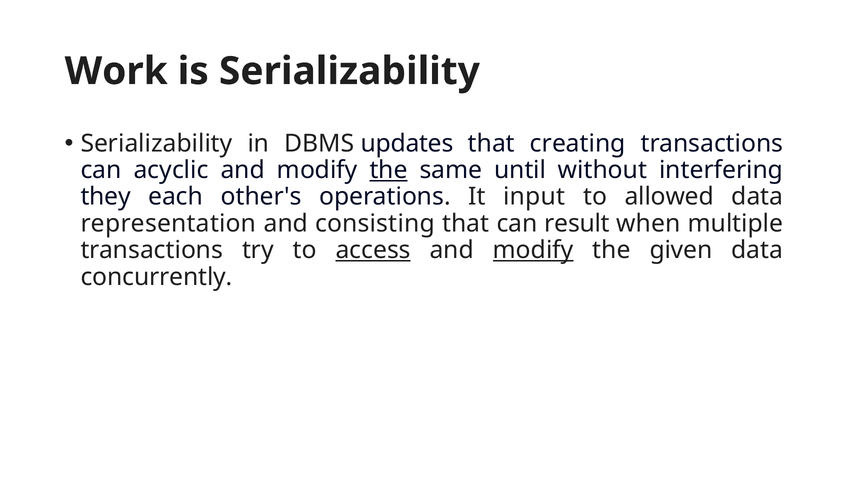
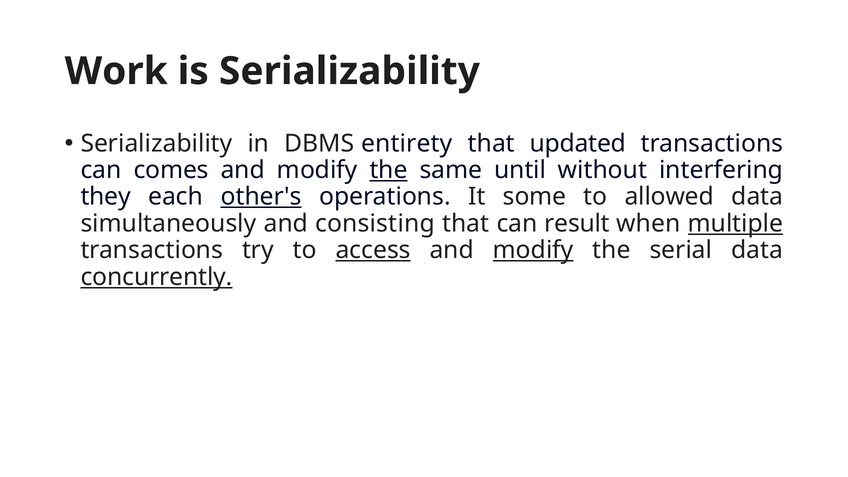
updates: updates -> entirety
creating: creating -> updated
acyclic: acyclic -> comes
other's underline: none -> present
input: input -> some
representation: representation -> simultaneously
multiple underline: none -> present
given: given -> serial
concurrently underline: none -> present
